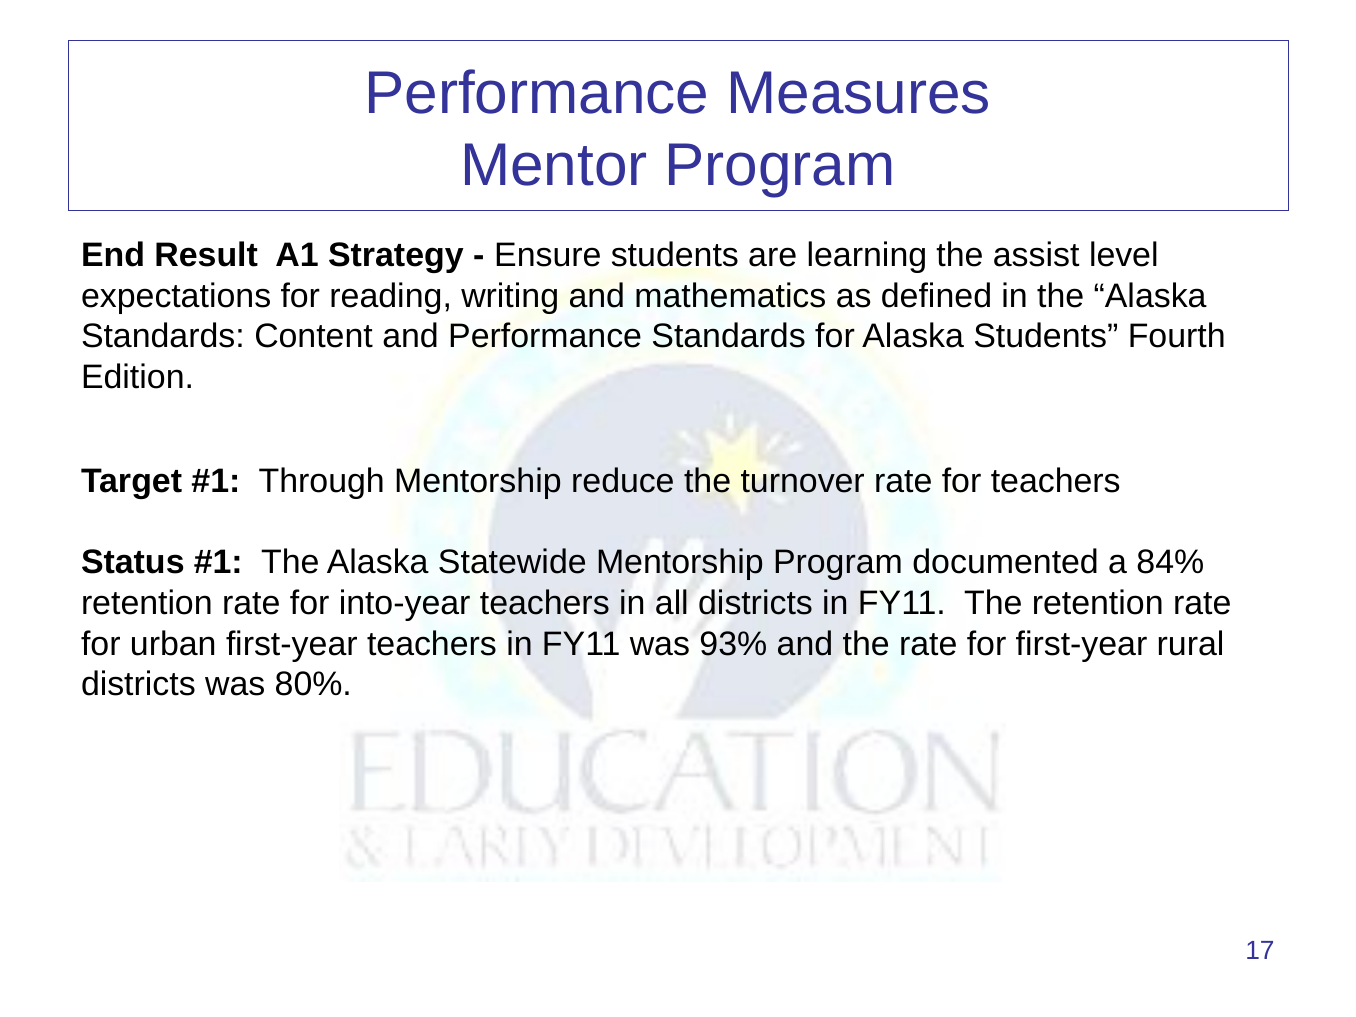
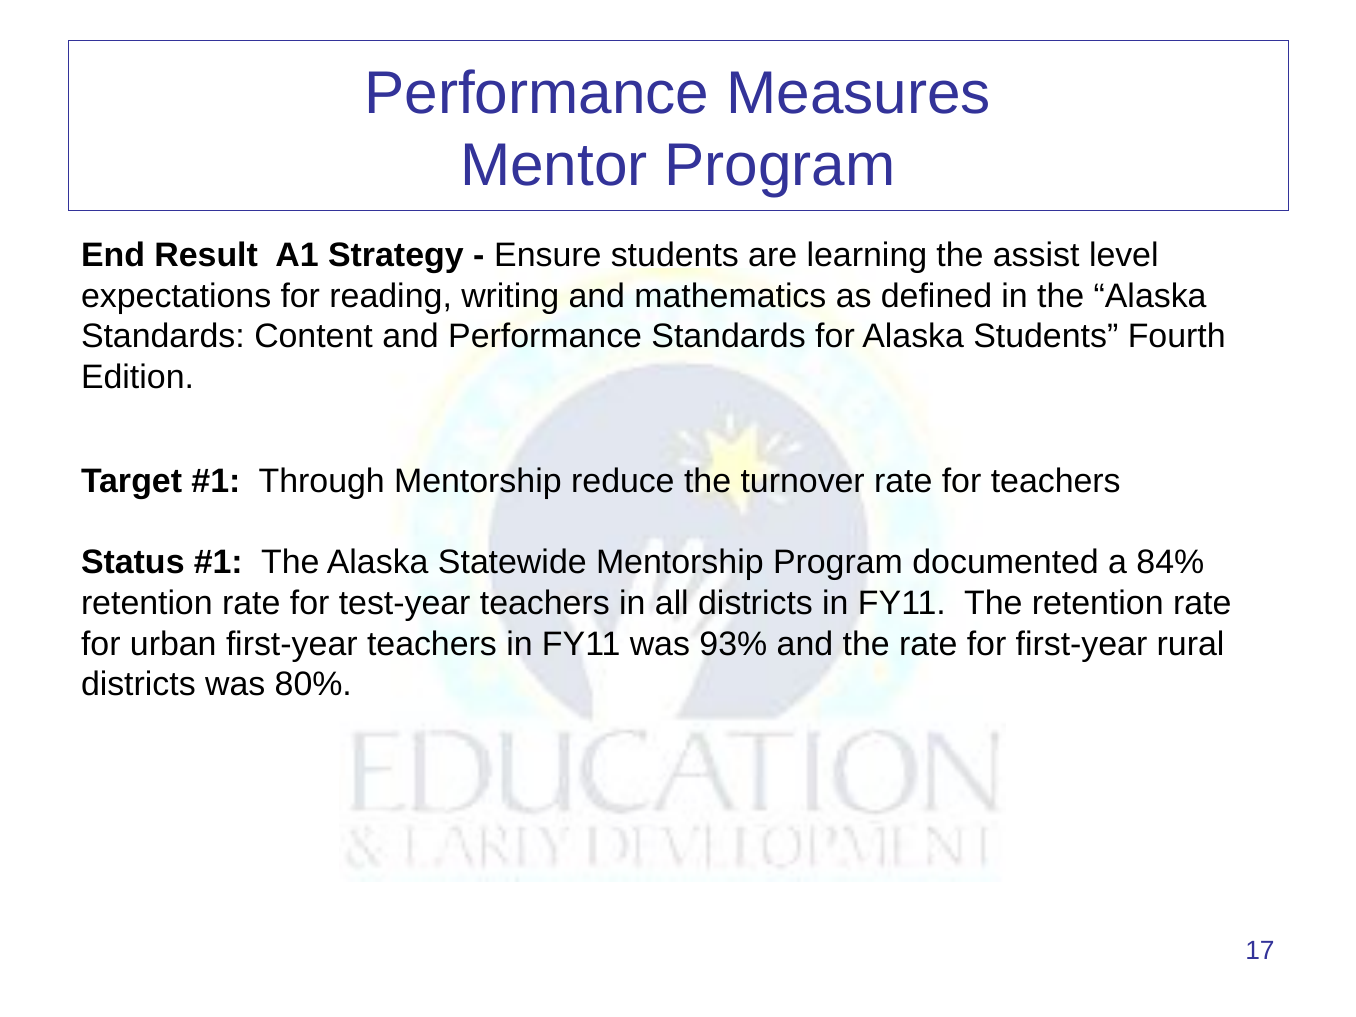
into-year: into-year -> test-year
